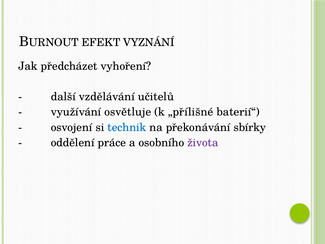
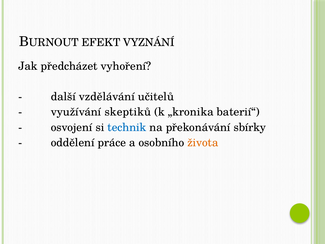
osvětluje: osvětluje -> skeptiků
„přílišné: „přílišné -> „kronika
života colour: purple -> orange
